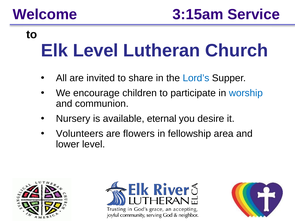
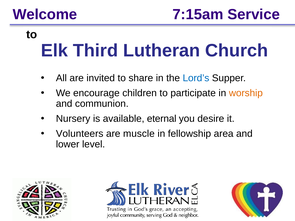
3:15am: 3:15am -> 7:15am
Elk Level: Level -> Third
worship colour: blue -> orange
flowers: flowers -> muscle
